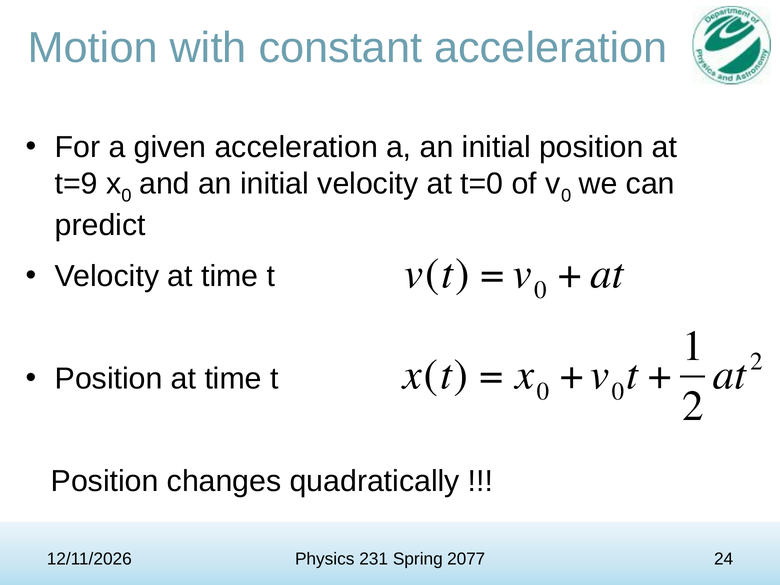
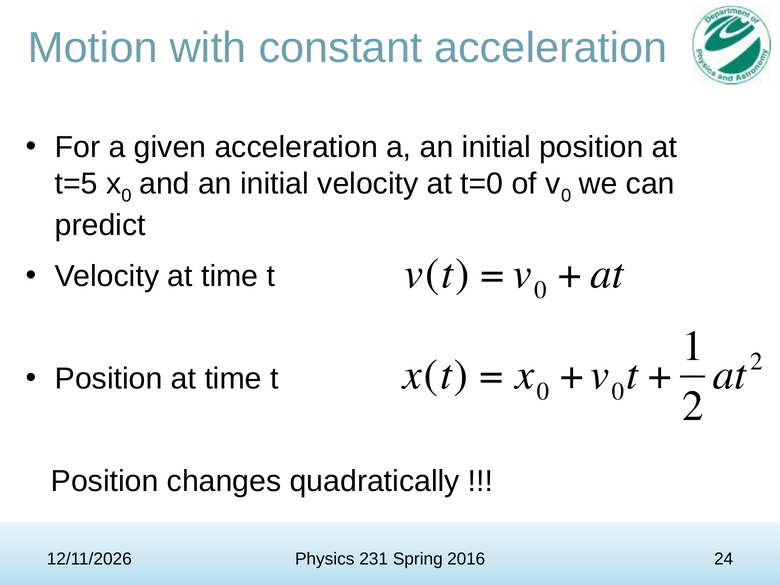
t=9: t=9 -> t=5
2077: 2077 -> 2016
